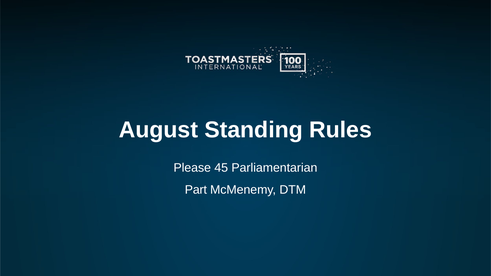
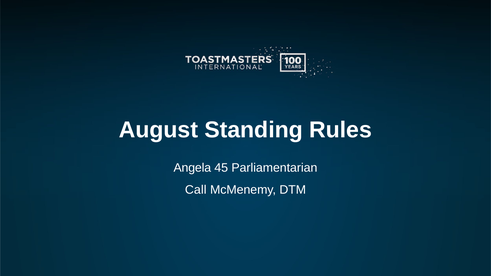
Please: Please -> Angela
Part: Part -> Call
